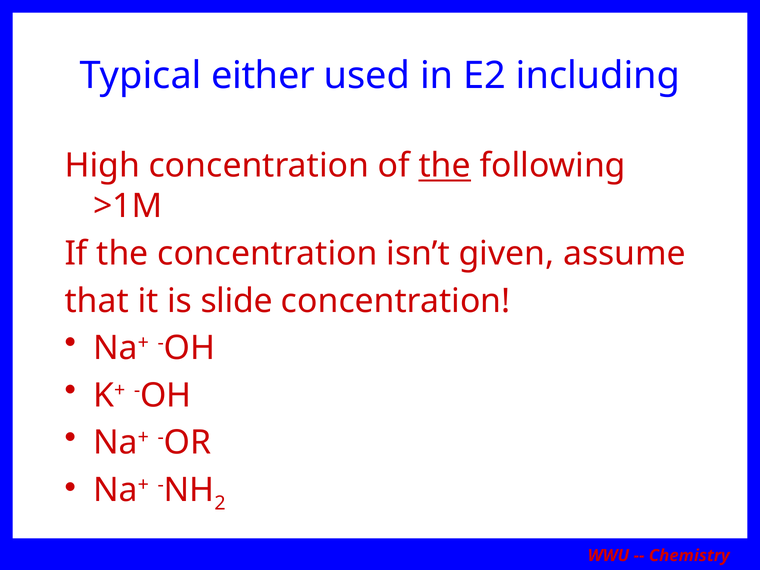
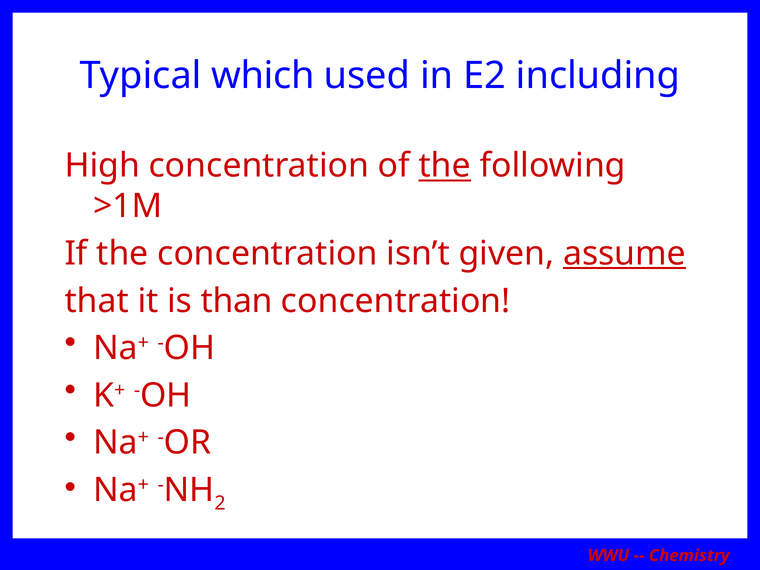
either: either -> which
assume underline: none -> present
slide: slide -> than
